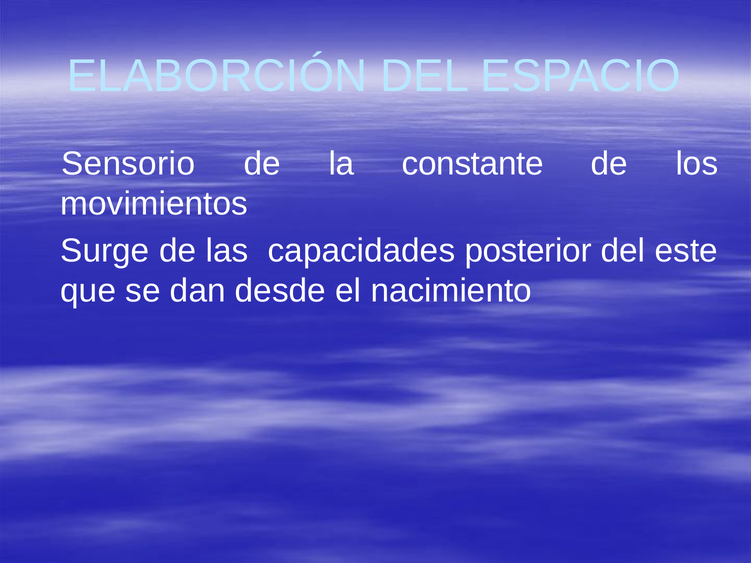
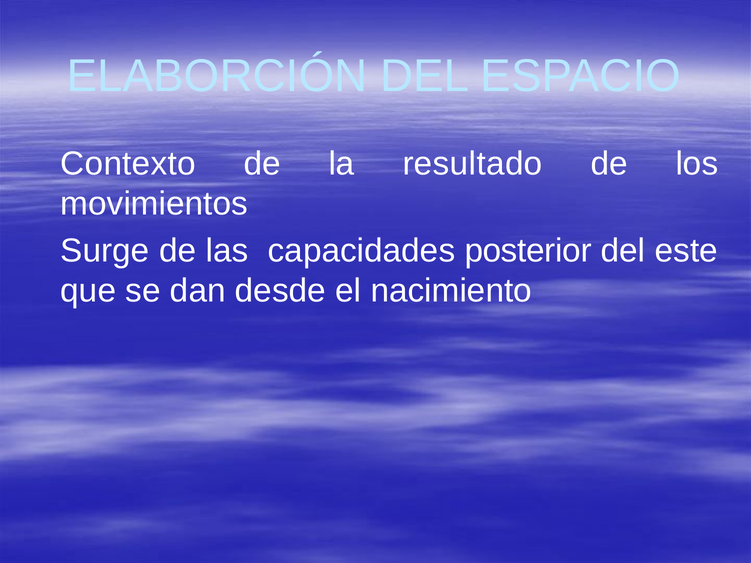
Sensorio: Sensorio -> Contexto
constante: constante -> resultado
